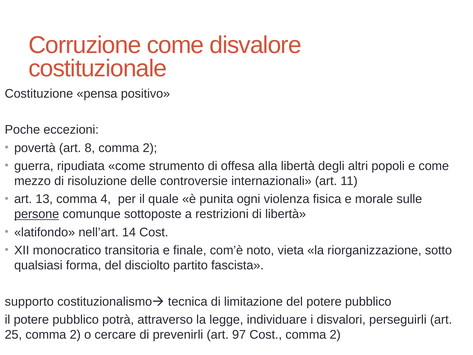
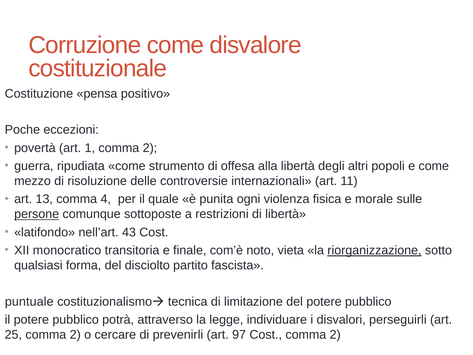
8: 8 -> 1
14: 14 -> 43
riorganizzazione underline: none -> present
supporto: supporto -> puntuale
